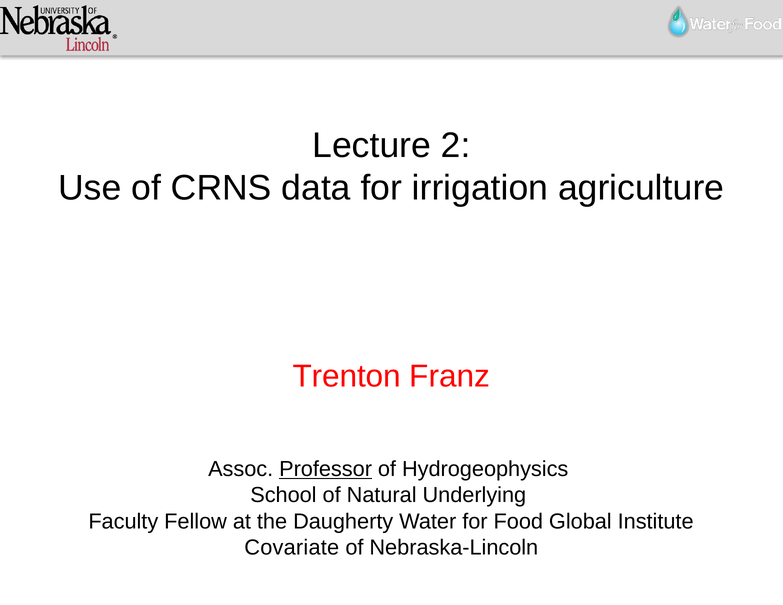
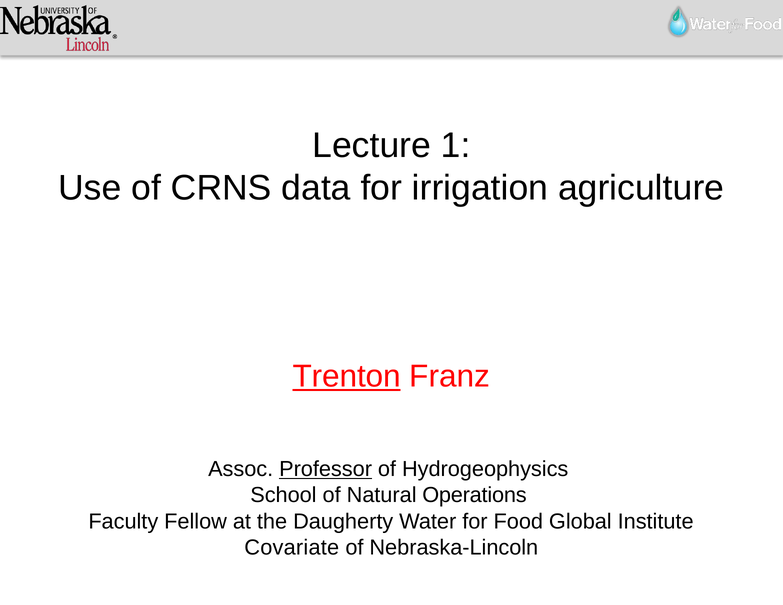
2: 2 -> 1
Trenton underline: none -> present
Underlying: Underlying -> Operations
